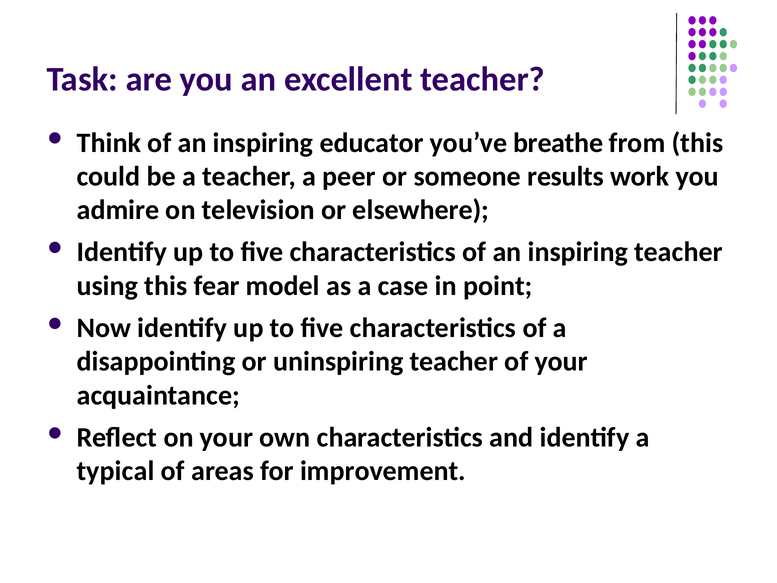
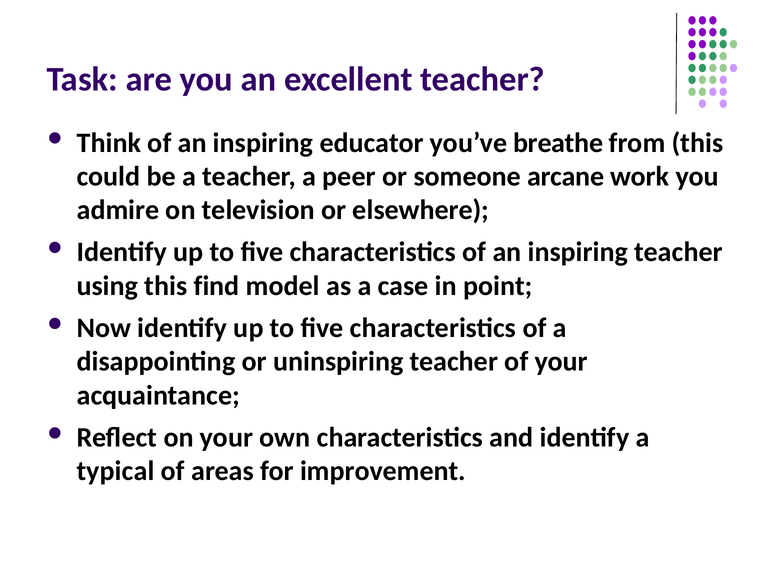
results: results -> arcane
fear: fear -> find
